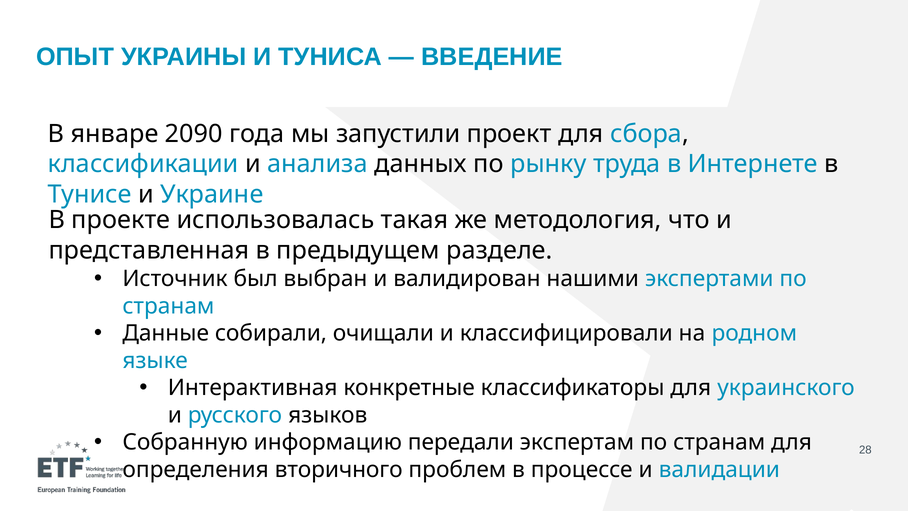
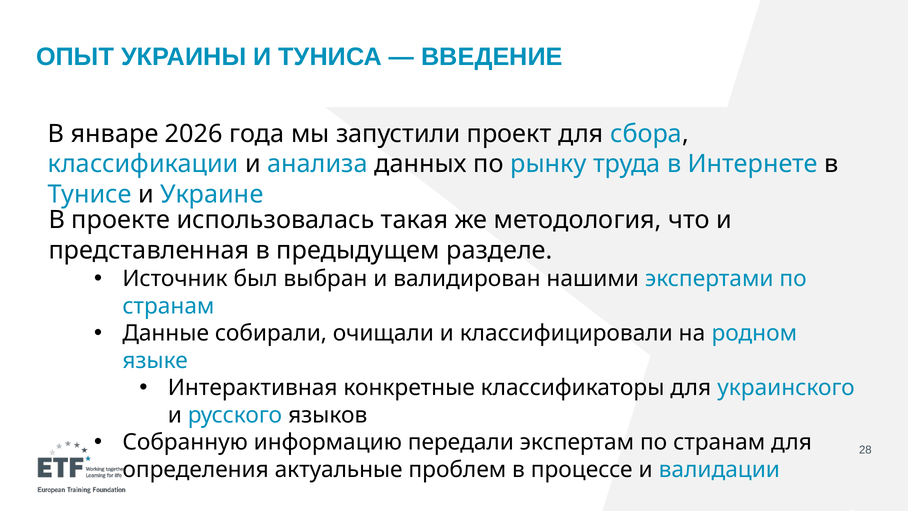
2090: 2090 -> 2026
вторичного: вторичного -> актуальные
